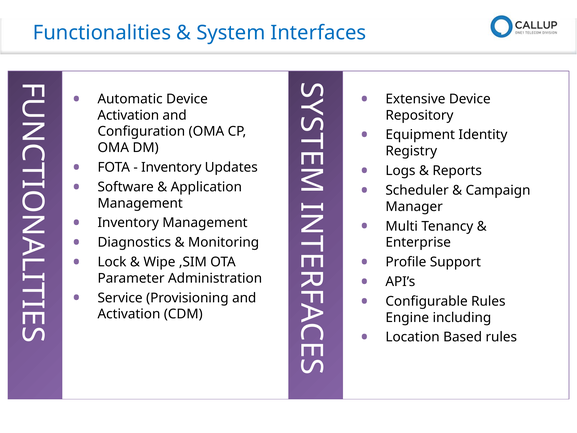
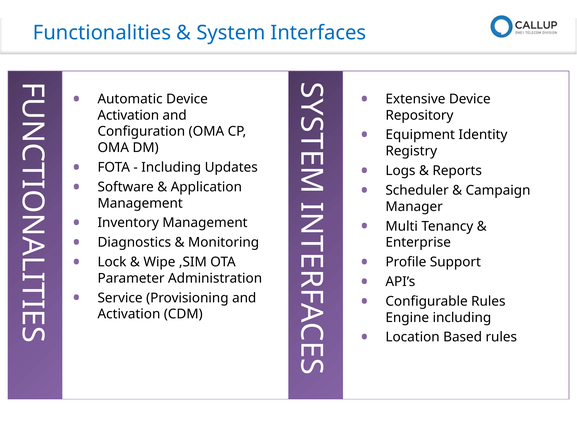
Inventory at (171, 167): Inventory -> Including
